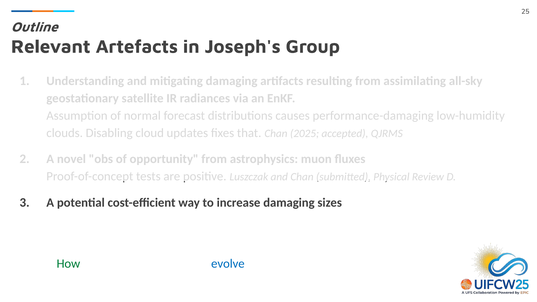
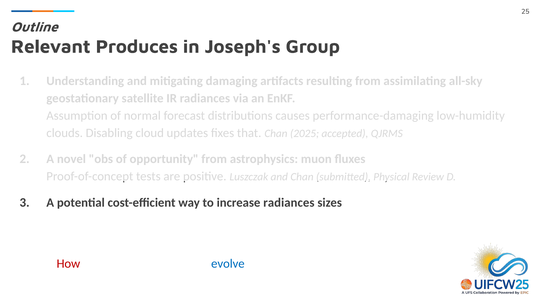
Artefacts: Artefacts -> Produces
increase damaging: damaging -> radiances
How colour: green -> red
